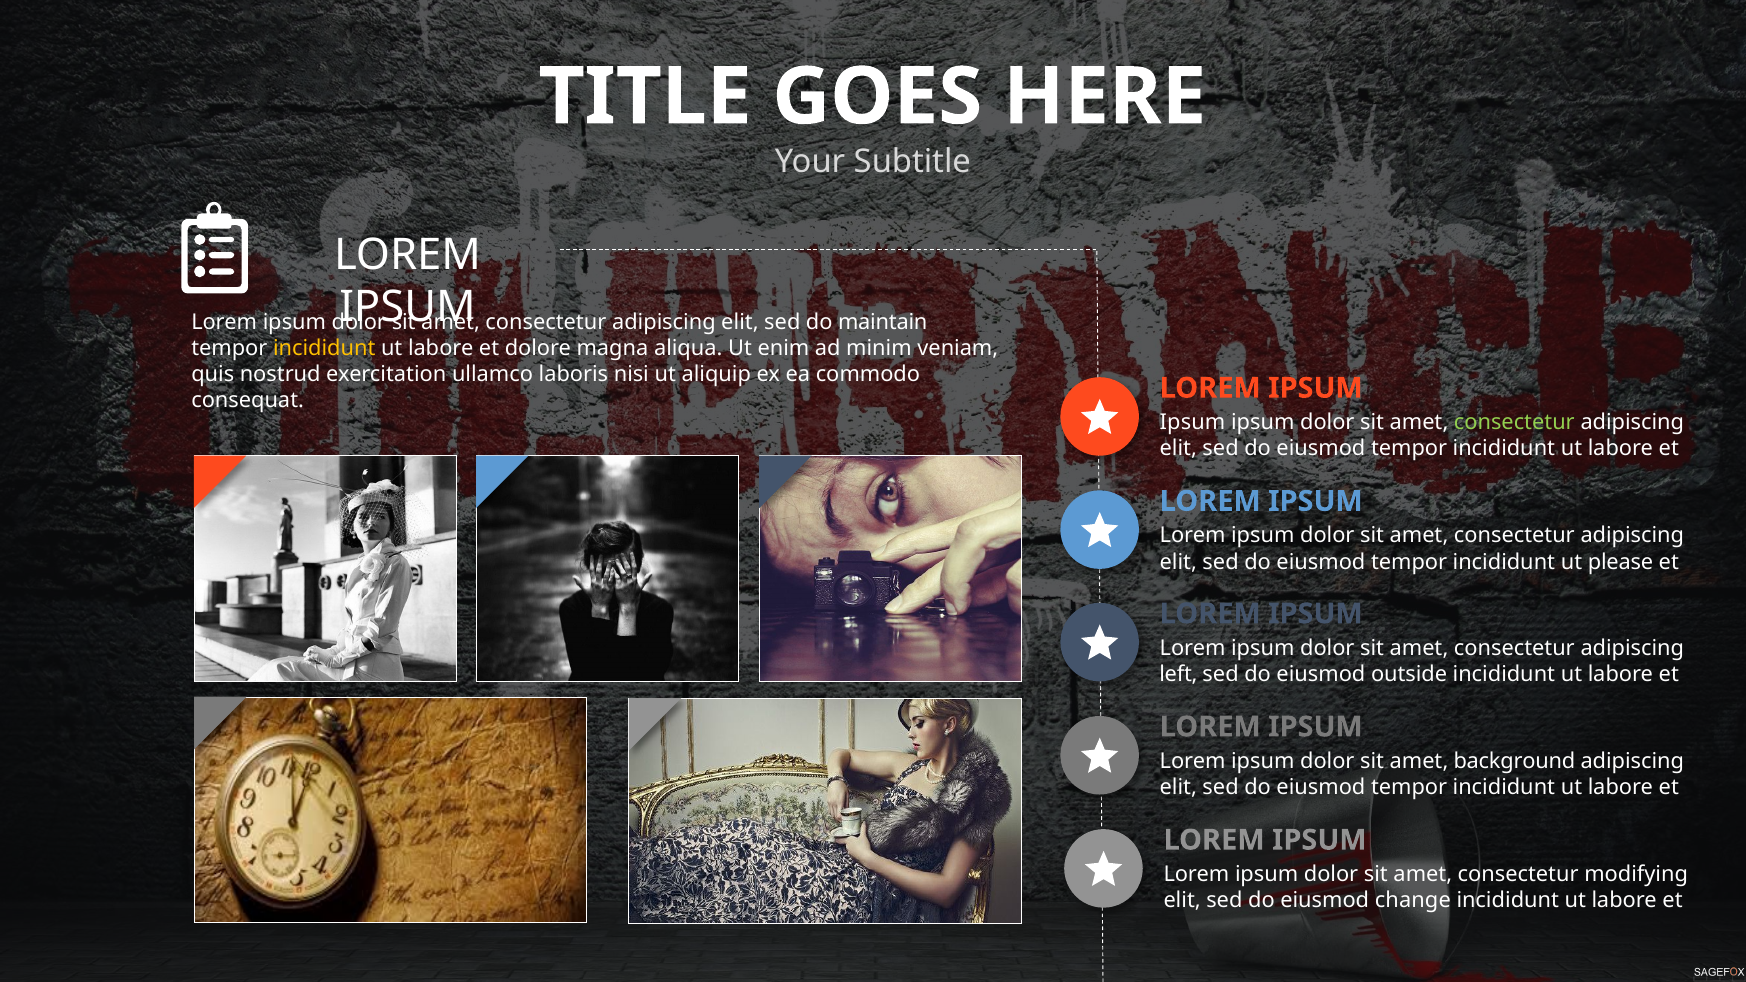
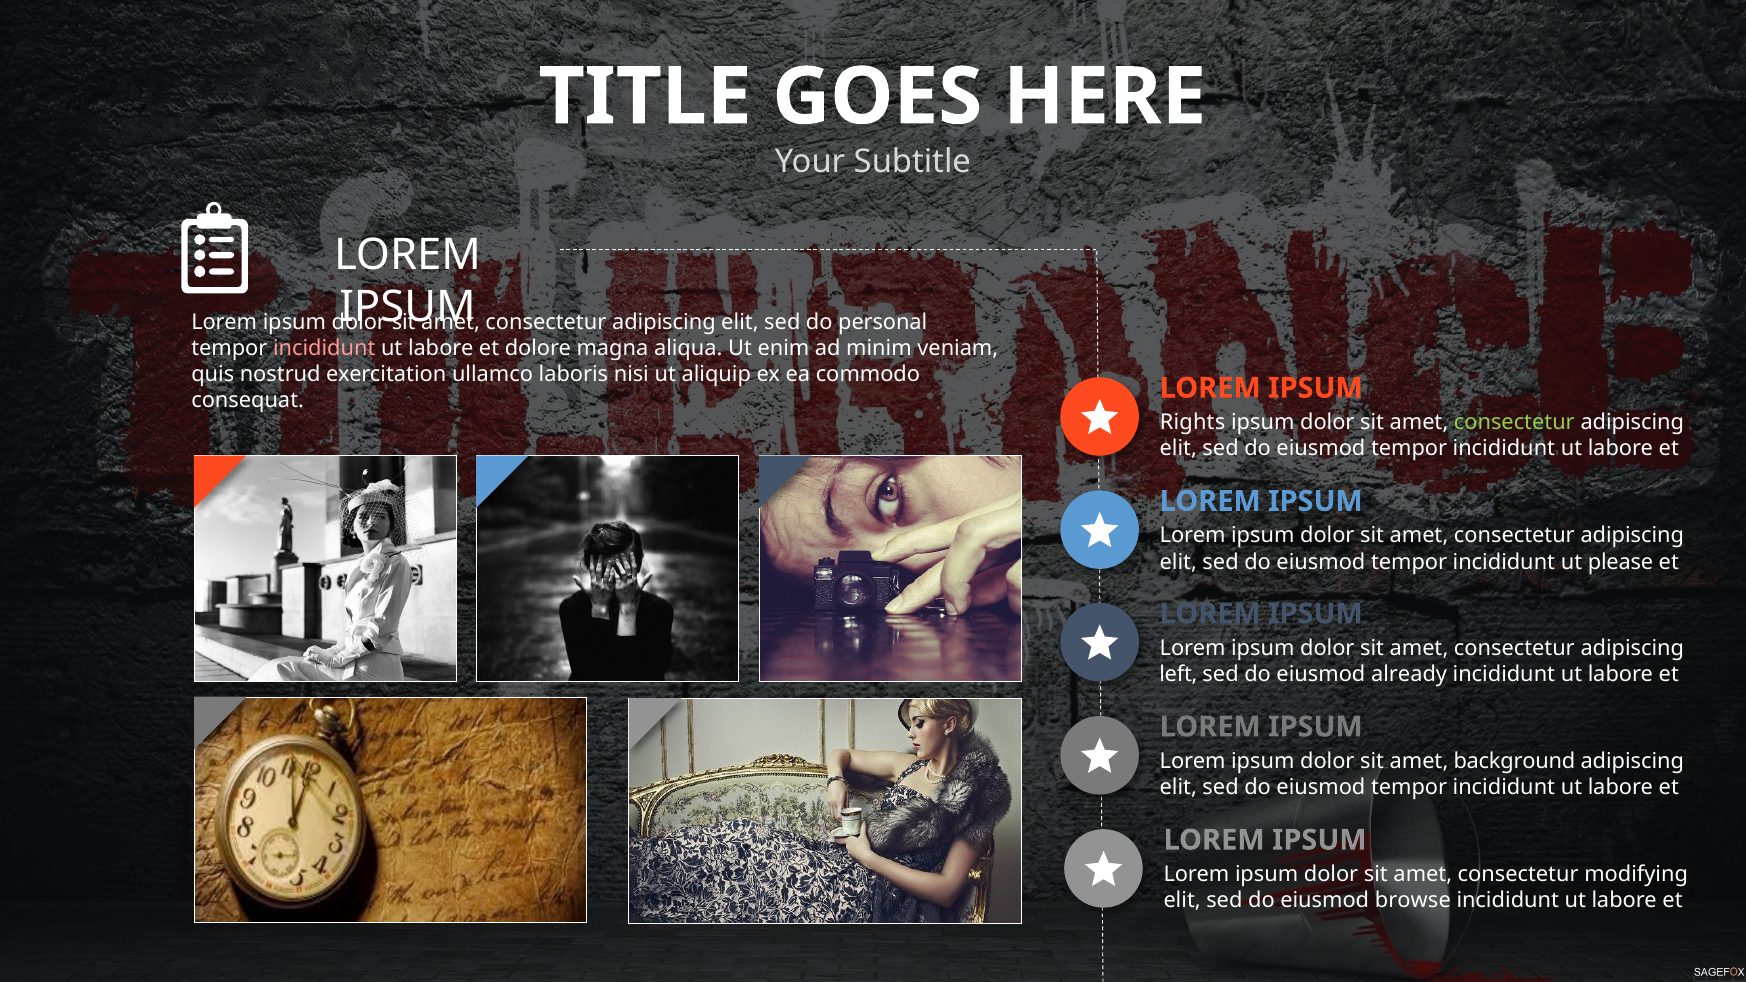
maintain: maintain -> personal
incididunt at (324, 348) colour: yellow -> pink
Ipsum at (1193, 423): Ipsum -> Rights
outside: outside -> already
change: change -> browse
